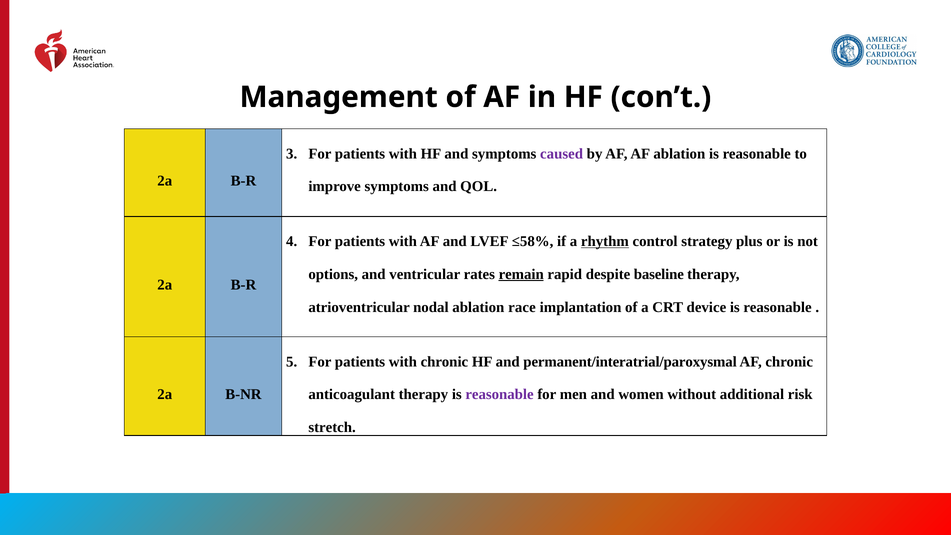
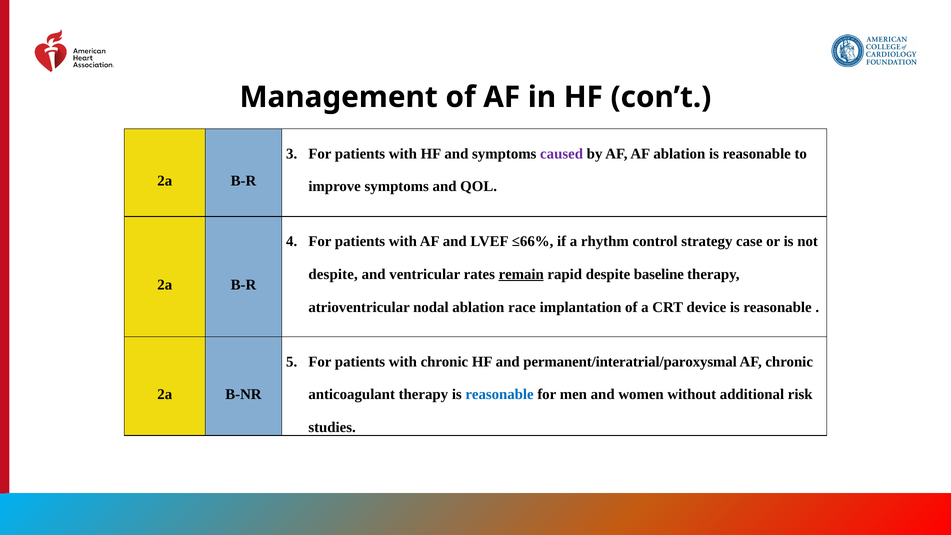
≤58%: ≤58% -> ≤66%
rhythm underline: present -> none
plus: plus -> case
options at (333, 274): options -> despite
reasonable at (500, 394) colour: purple -> blue
stretch: stretch -> studies
